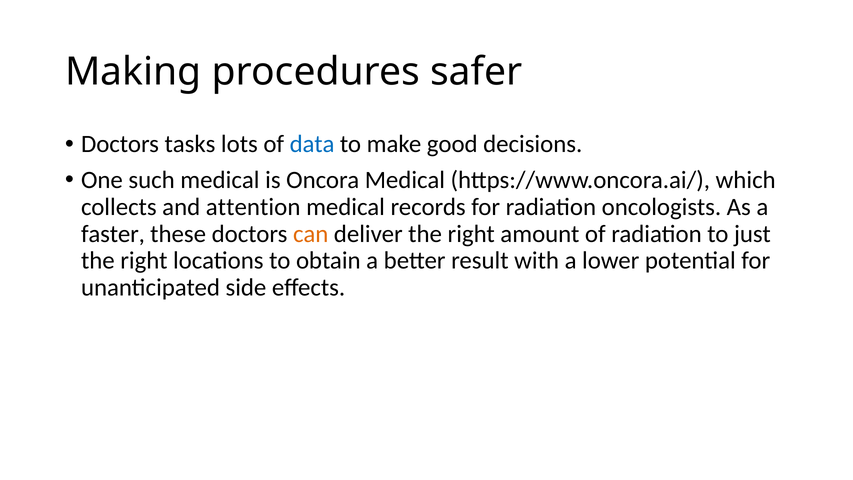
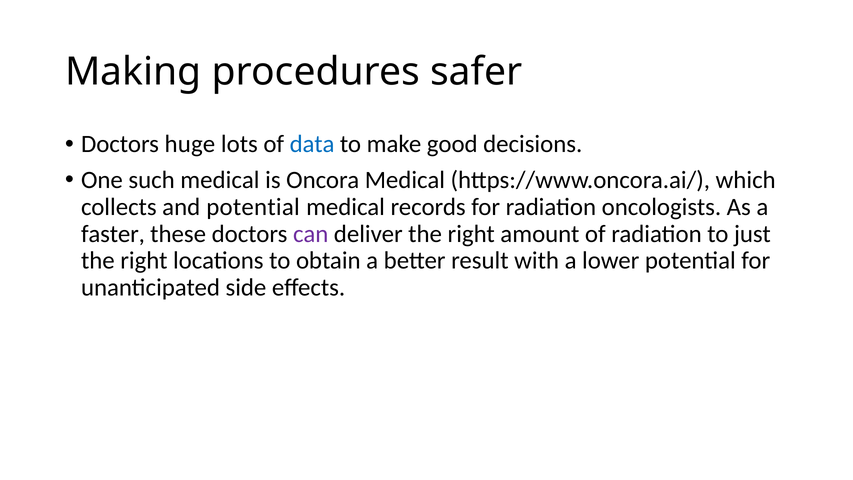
tasks: tasks -> huge
and attention: attention -> potential
can colour: orange -> purple
